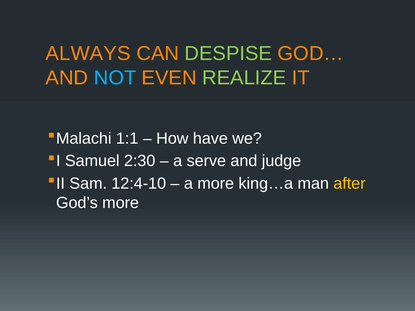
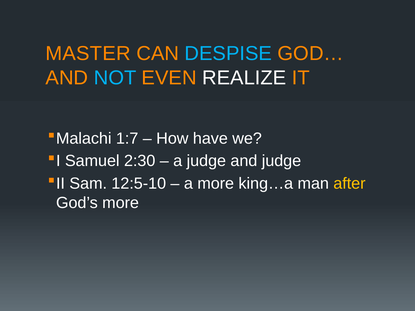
ALWAYS: ALWAYS -> MASTER
DESPISE colour: light green -> light blue
REALIZE colour: light green -> white
1:1: 1:1 -> 1:7
a serve: serve -> judge
12:4-10: 12:4-10 -> 12:5-10
